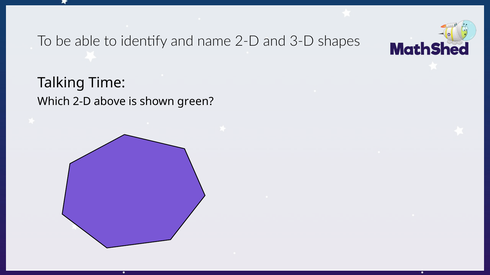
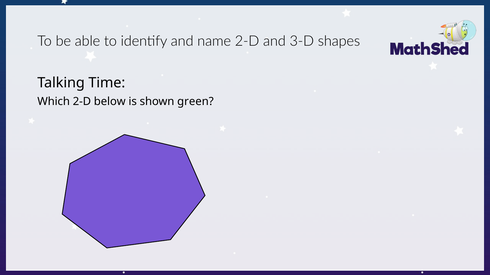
above: above -> below
